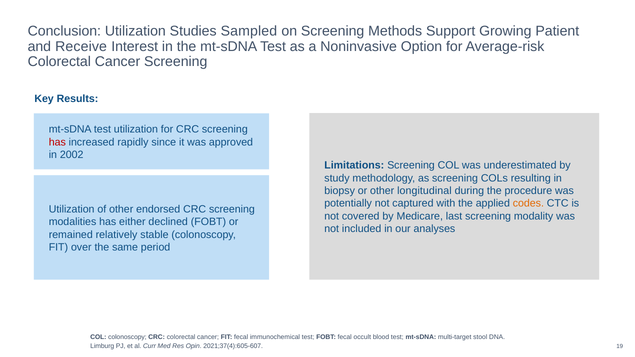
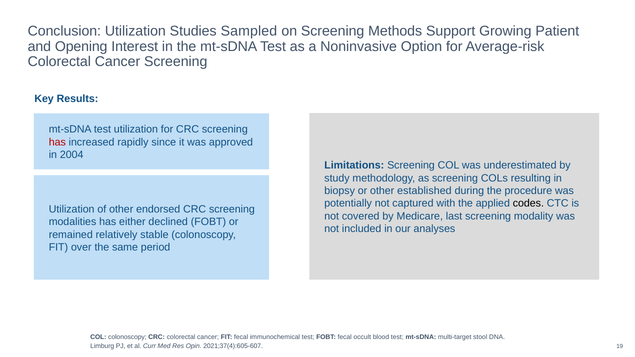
Receive: Receive -> Opening
2002: 2002 -> 2004
longitudinal: longitudinal -> established
codes colour: orange -> black
